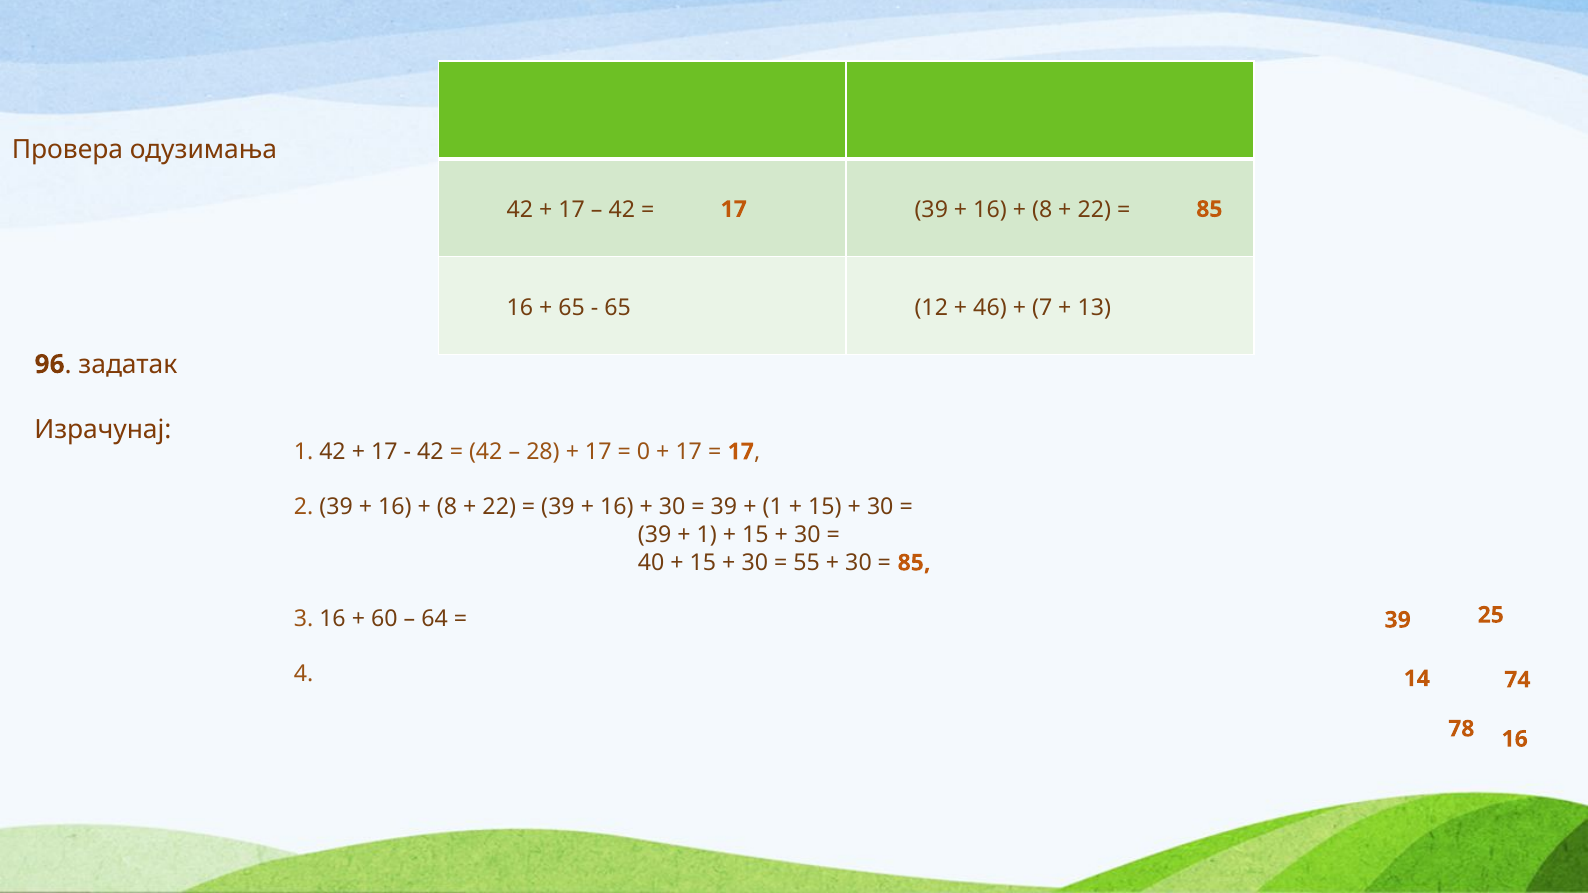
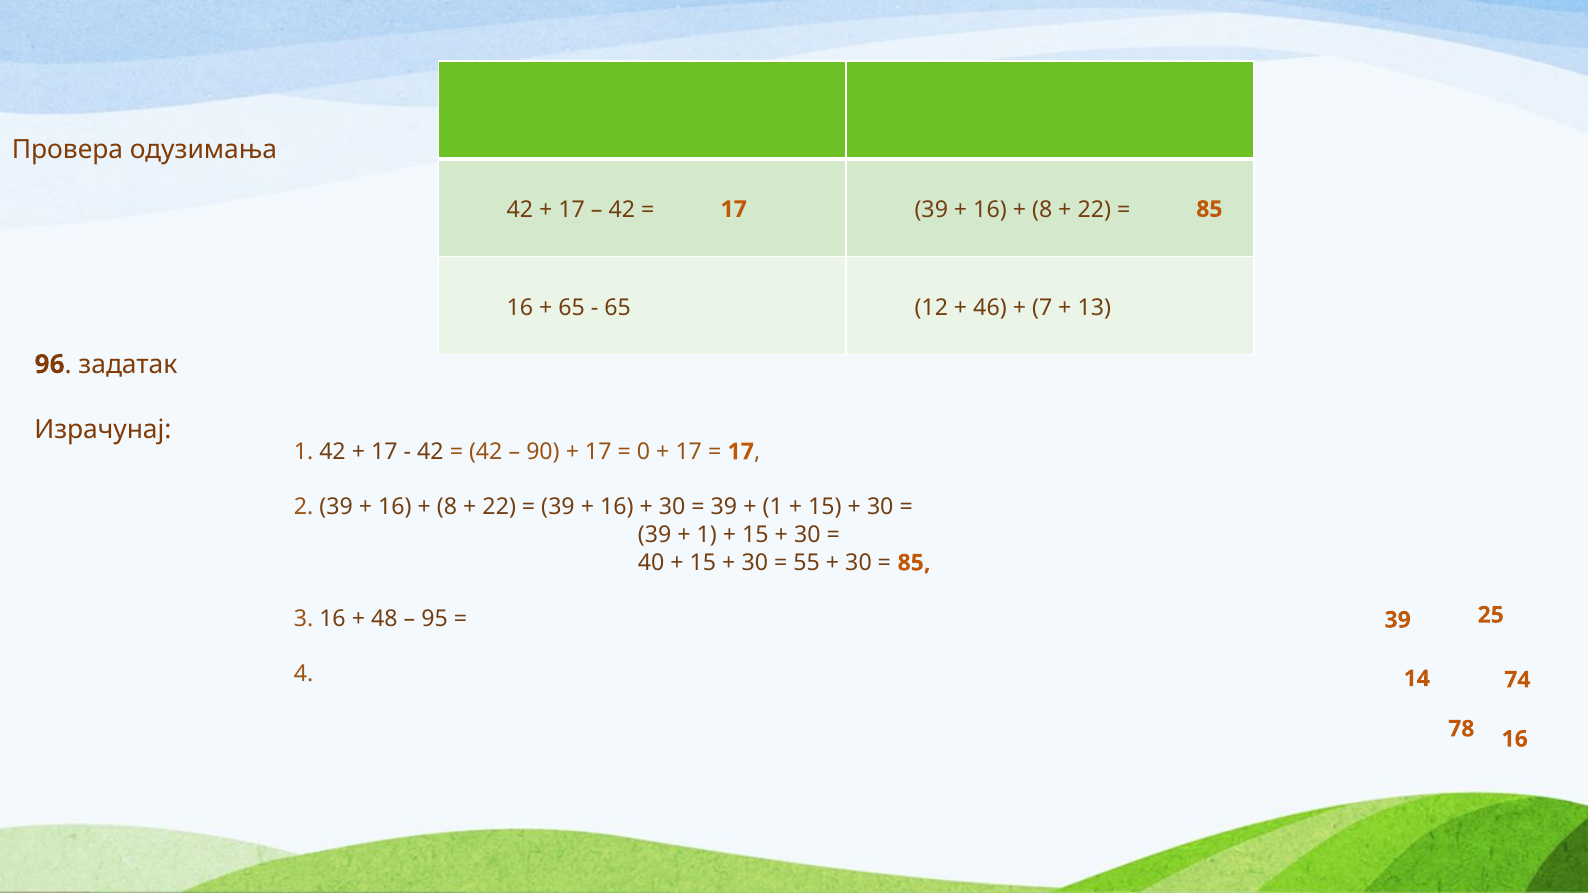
28: 28 -> 90
60: 60 -> 48
64: 64 -> 95
